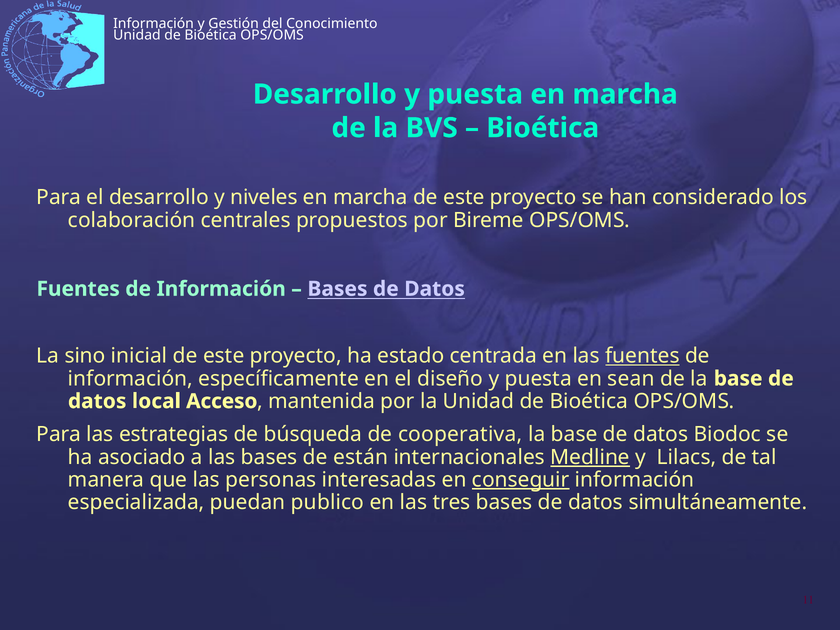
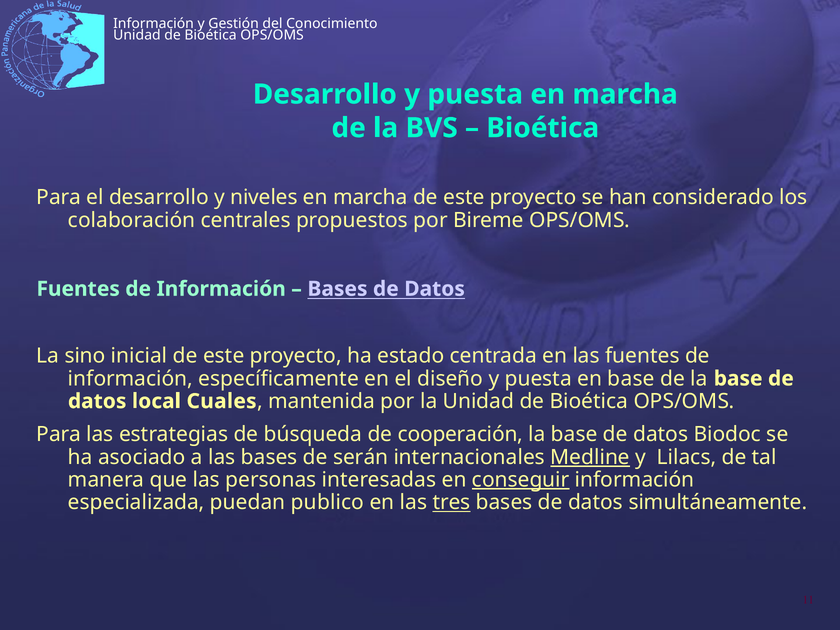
fuentes at (642, 356) underline: present -> none
en sean: sean -> base
Acceso: Acceso -> Cuales
cooperativa: cooperativa -> cooperación
están: están -> serán
tres underline: none -> present
